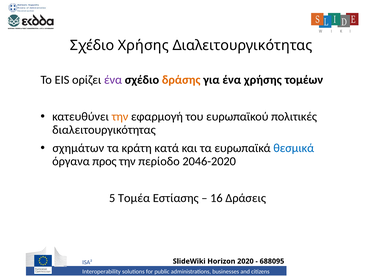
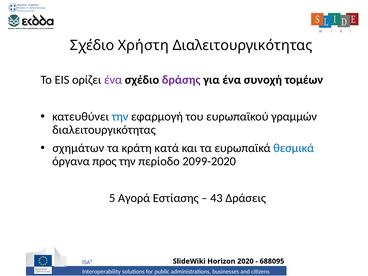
Σχέδιο Χρήσης: Χρήσης -> Χρήστη
δράσης colour: orange -> purple
ένα χρήσης: χρήσης -> συνοχή
την at (120, 116) colour: orange -> blue
πολιτικές: πολιτικές -> γραμμών
2046-2020: 2046-2020 -> 2099-2020
Τομέα: Τομέα -> Αγορά
16: 16 -> 43
